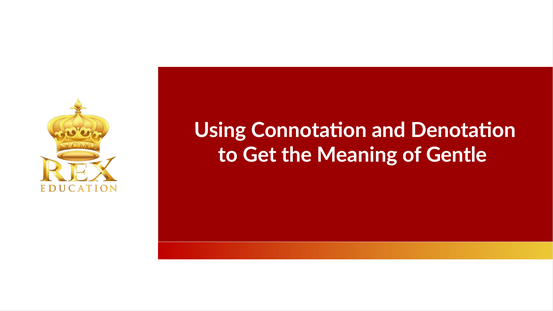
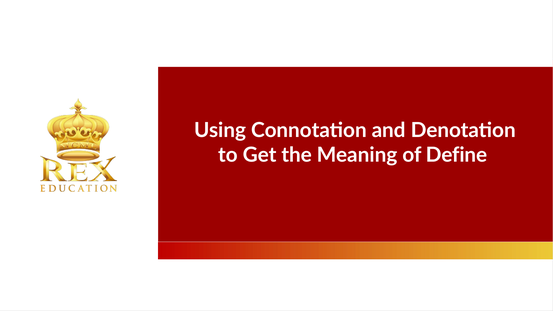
Gentle: Gentle -> Define
